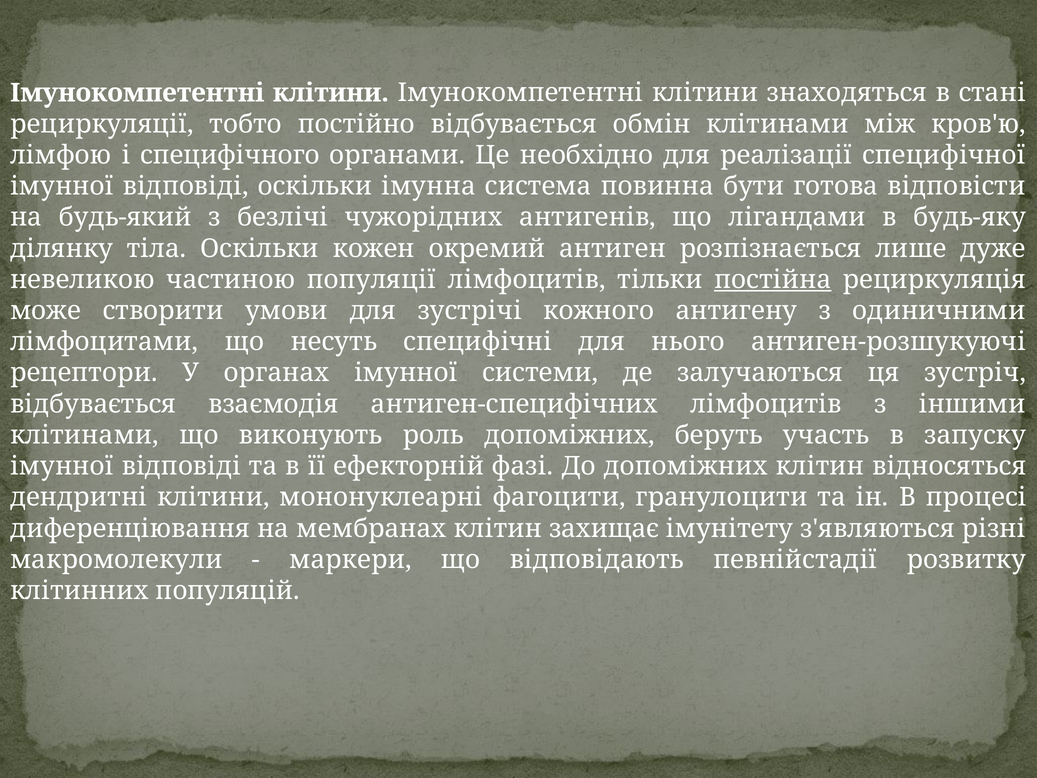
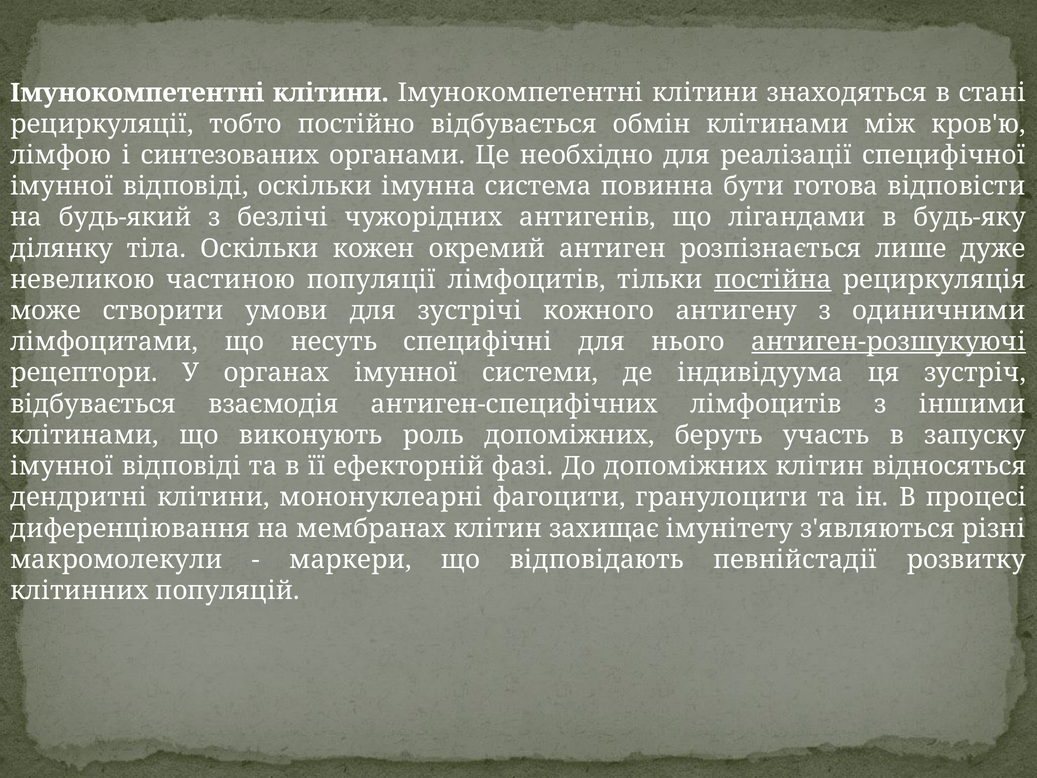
специфічного: специфічного -> синтезованих
антиген-розшукуючі underline: none -> present
залучаються: залучаються -> індивідуума
